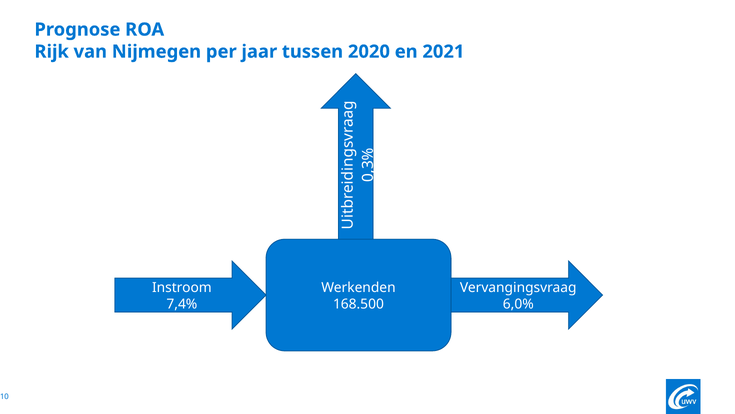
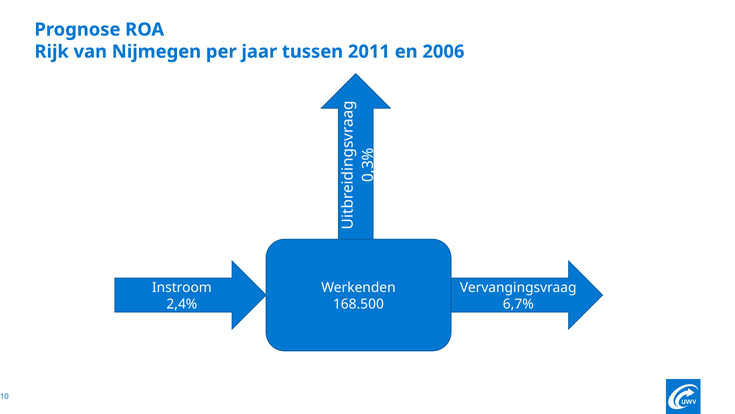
2020: 2020 -> 2011
2021: 2021 -> 2006
7,4%: 7,4% -> 2,4%
6,0%: 6,0% -> 6,7%
